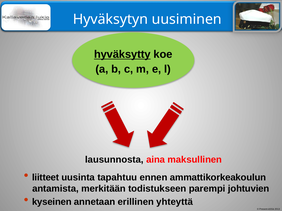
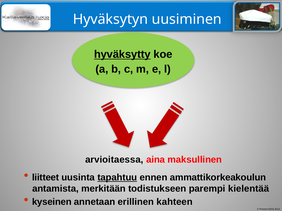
lausunnosta: lausunnosta -> arvioitaessa
tapahtuu underline: none -> present
johtuvien: johtuvien -> kielentää
yhteyttä: yhteyttä -> kahteen
